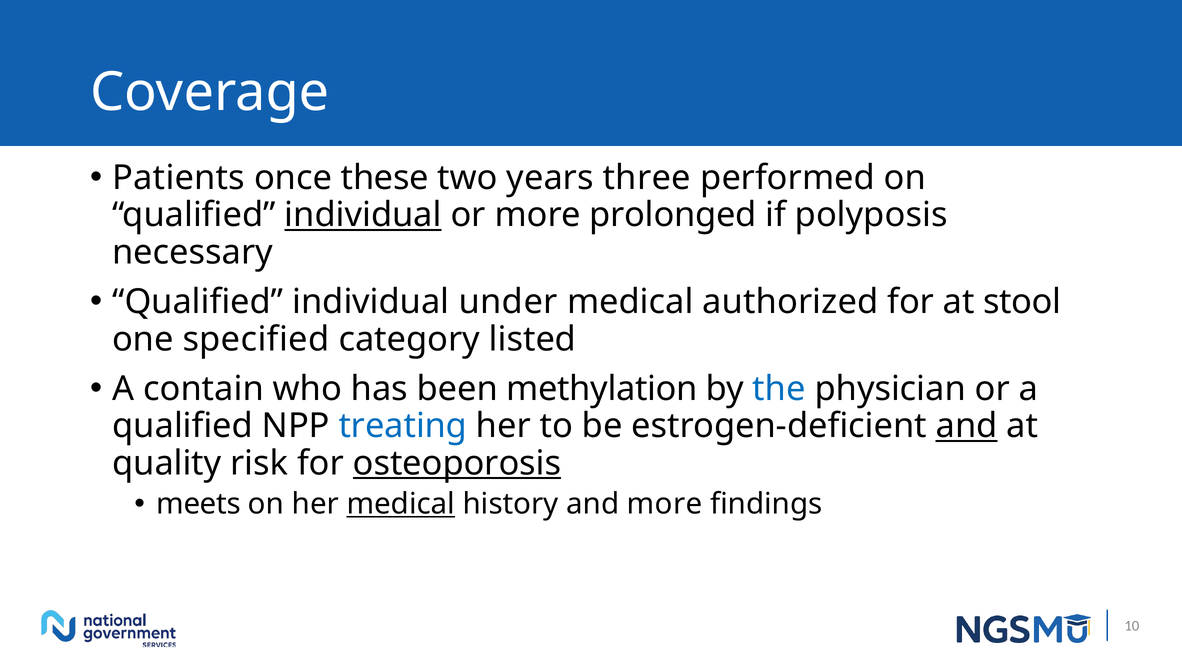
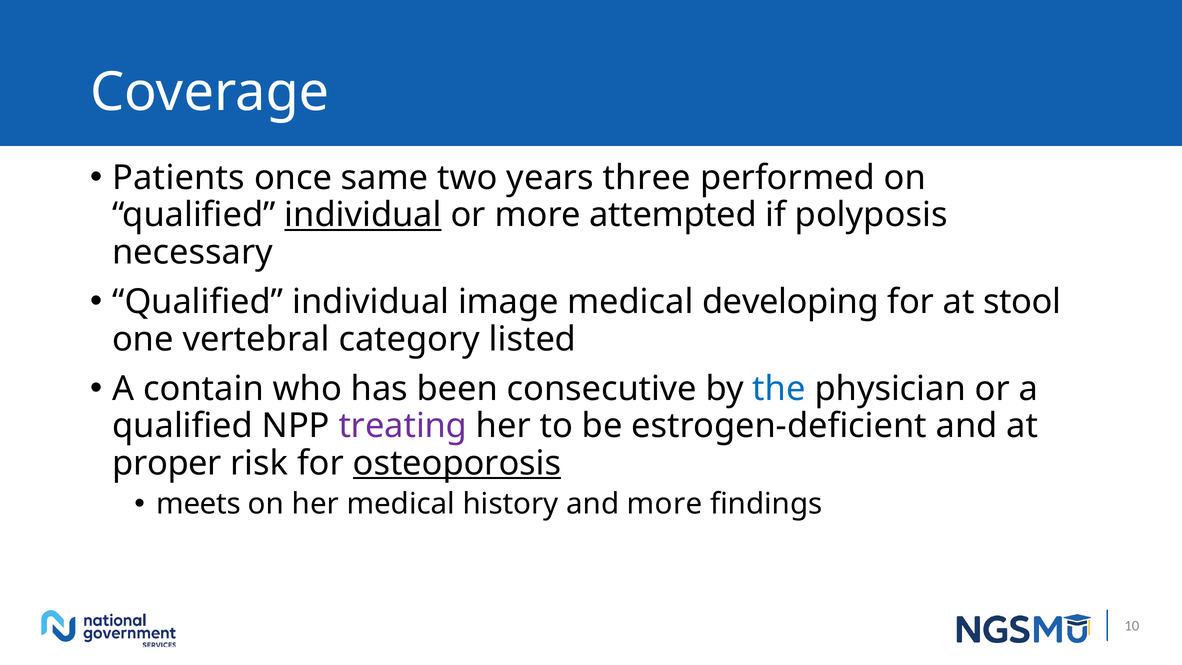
these: these -> same
prolonged: prolonged -> attempted
under: under -> image
authorized: authorized -> developing
specified: specified -> vertebral
methylation: methylation -> consecutive
treating colour: blue -> purple
and at (967, 426) underline: present -> none
quality: quality -> proper
medical at (401, 504) underline: present -> none
